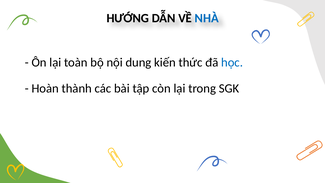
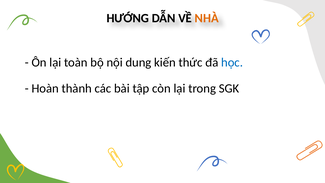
NHÀ colour: blue -> orange
